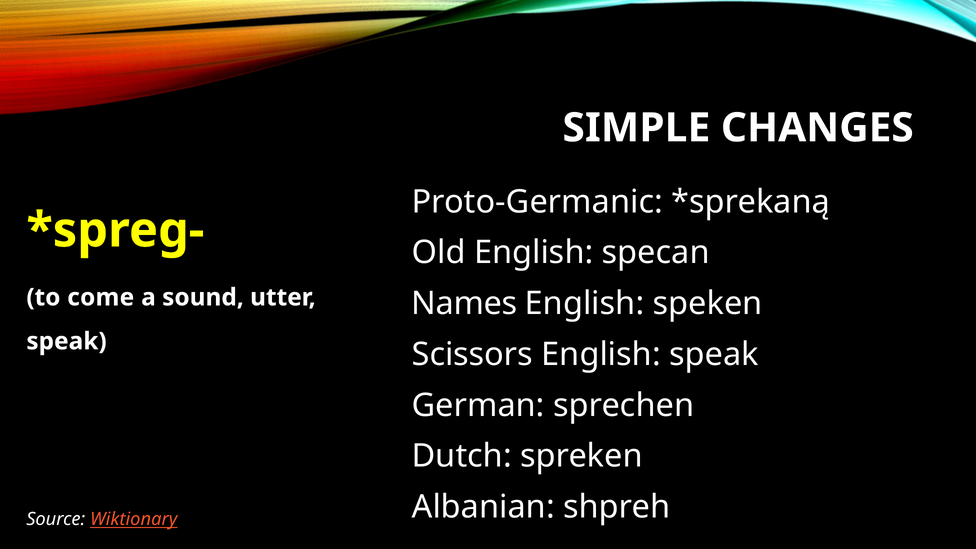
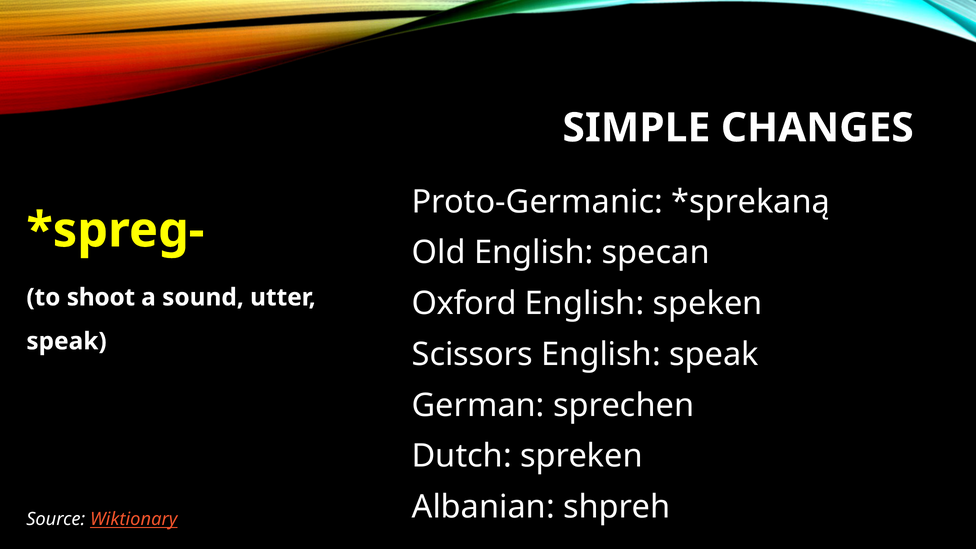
come: come -> shoot
Names: Names -> Oxford
